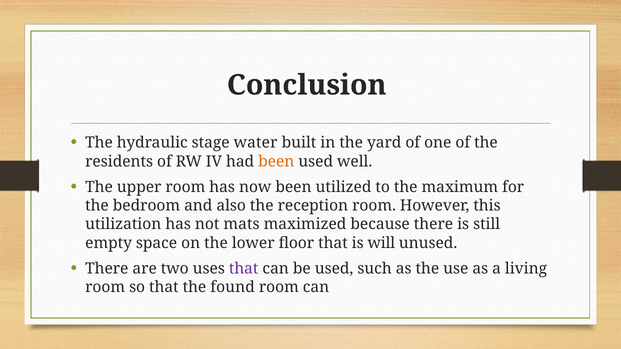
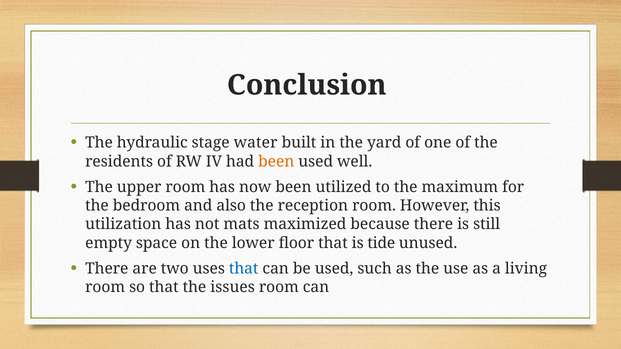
will: will -> tide
that at (244, 269) colour: purple -> blue
found: found -> issues
